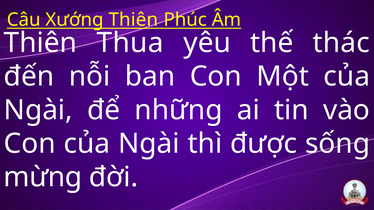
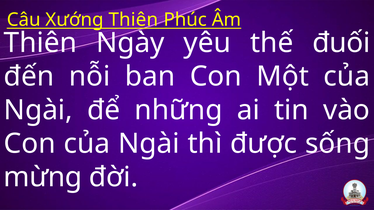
Thua: Thua -> Ngày
thác: thác -> đuối
